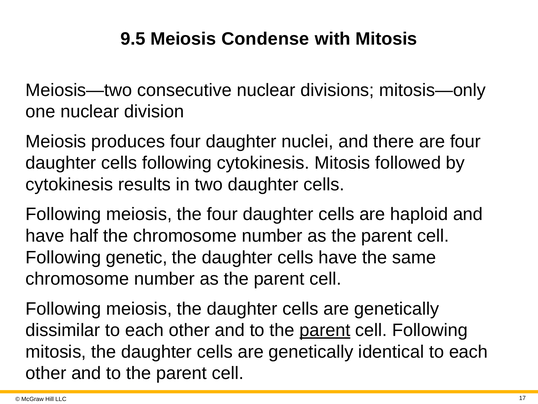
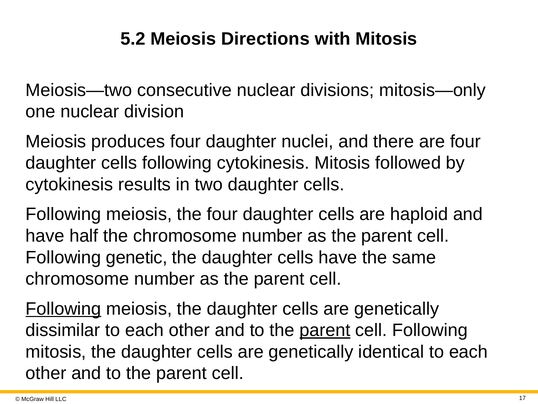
9.5: 9.5 -> 5.2
Condense: Condense -> Directions
Following at (63, 308) underline: none -> present
